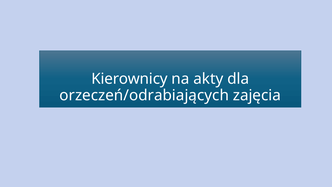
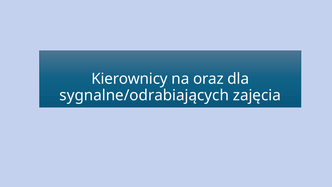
akty: akty -> oraz
orzeczeń/odrabiających: orzeczeń/odrabiających -> sygnalne/odrabiających
